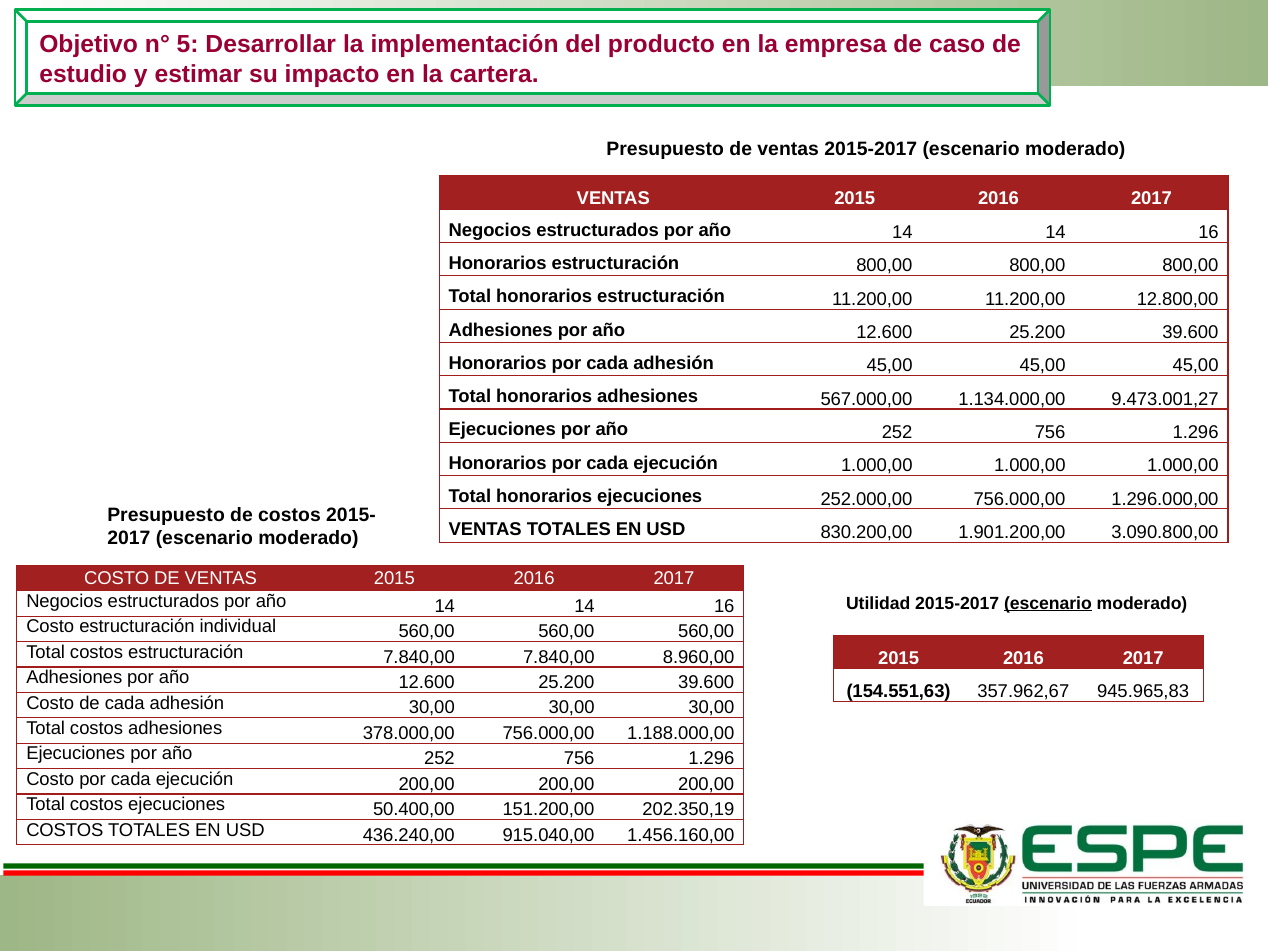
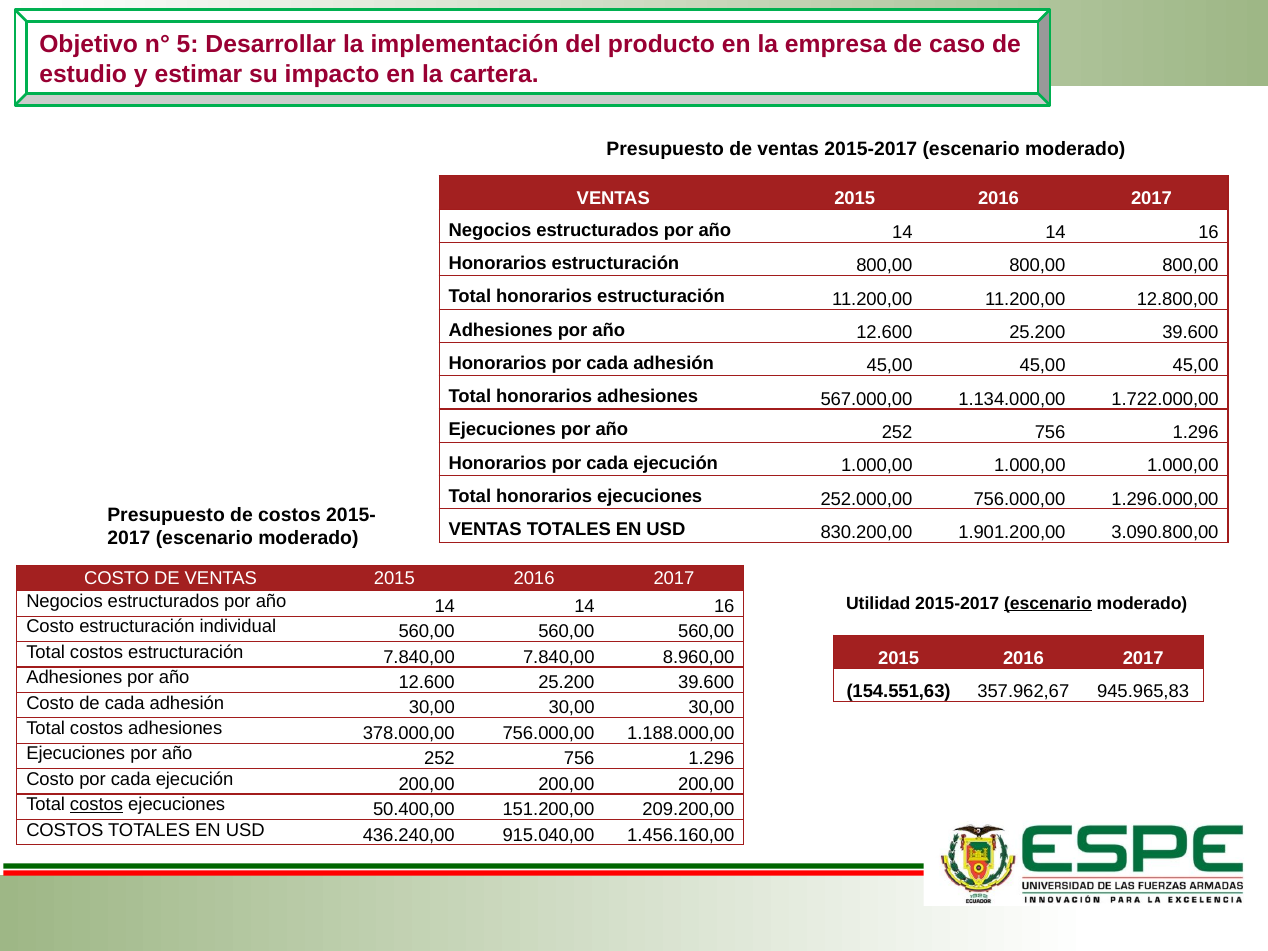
9.473.001,27: 9.473.001,27 -> 1.722.000,00
costos at (97, 805) underline: none -> present
202.350,19: 202.350,19 -> 209.200,00
